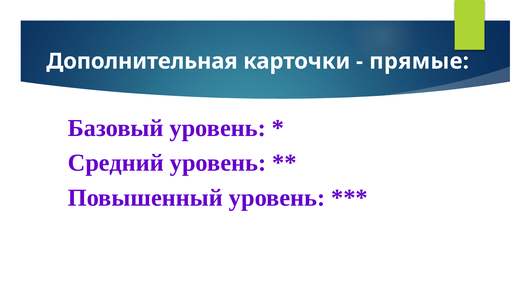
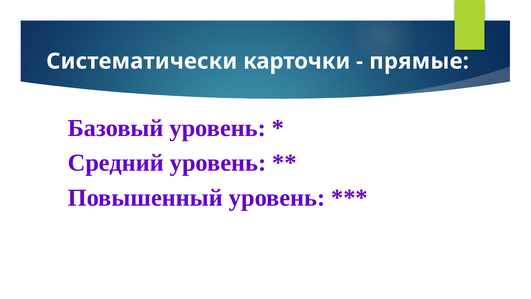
Дополнительная: Дополнительная -> Систематически
